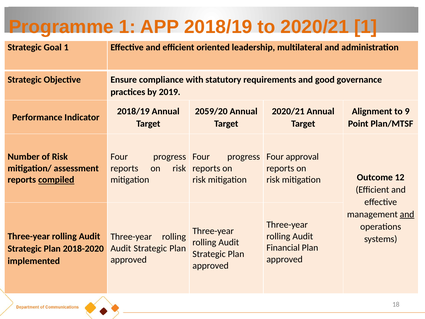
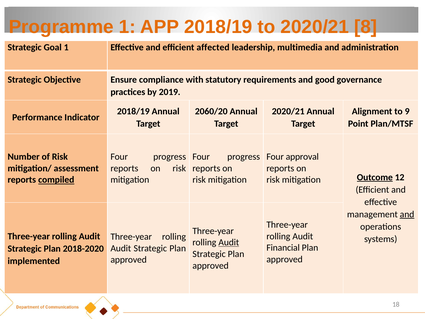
2020/21 1: 1 -> 8
oriented: oriented -> affected
multilateral: multilateral -> multimedia
2059/20: 2059/20 -> 2060/20
Outcome underline: none -> present
Audit at (229, 242) underline: none -> present
